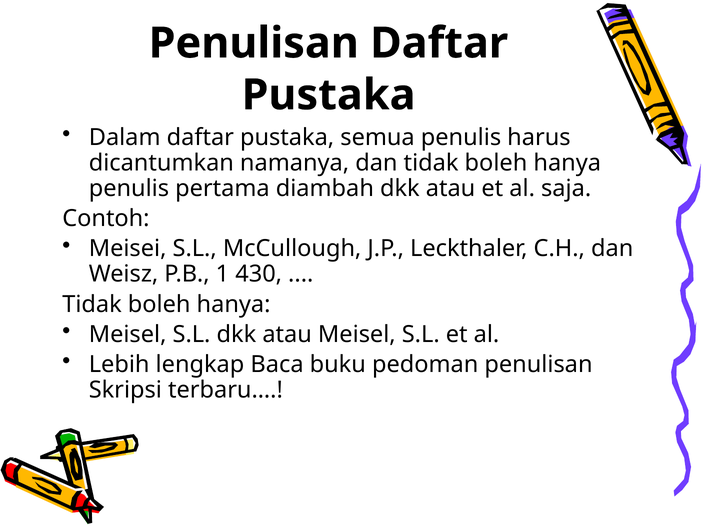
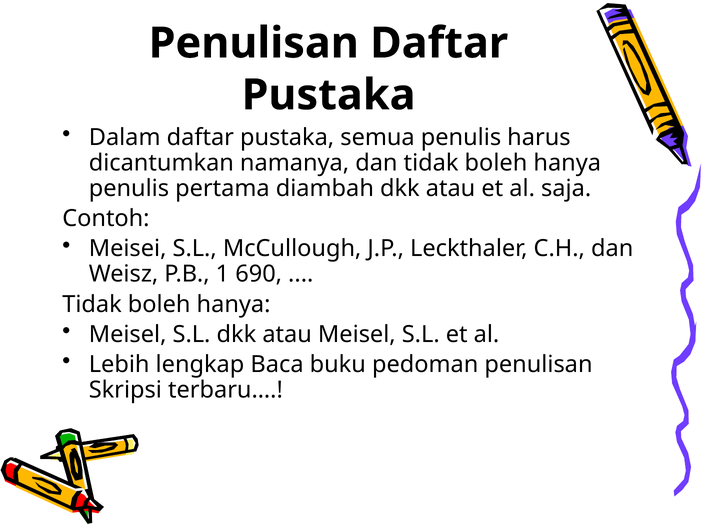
430: 430 -> 690
